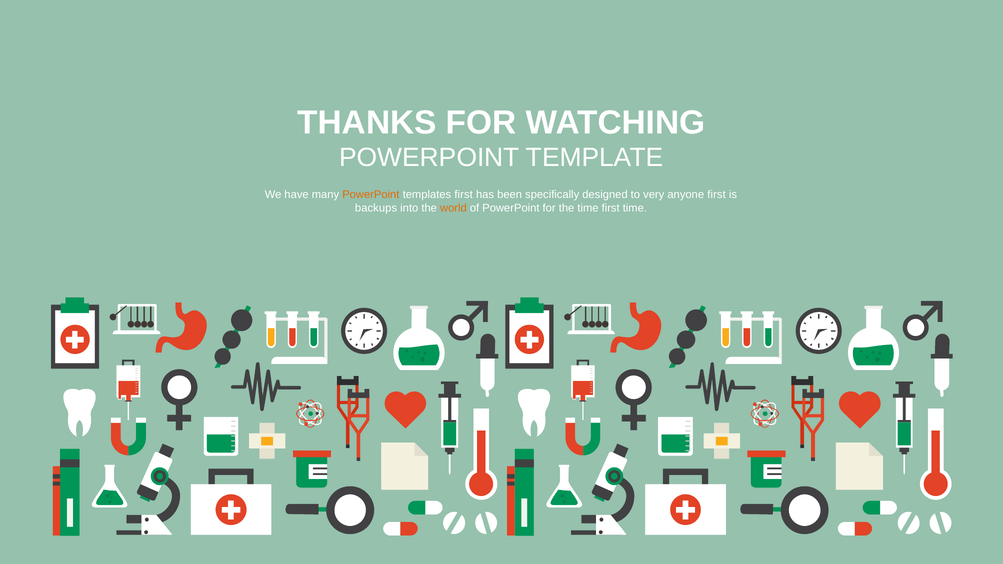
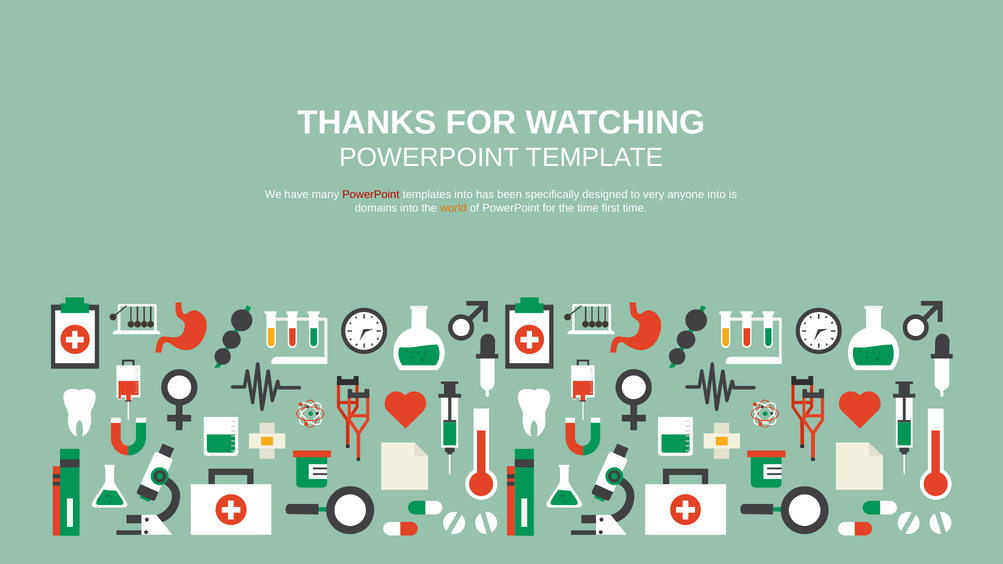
PowerPoint at (371, 195) colour: orange -> red
templates first: first -> into
anyone first: first -> into
backups: backups -> domains
